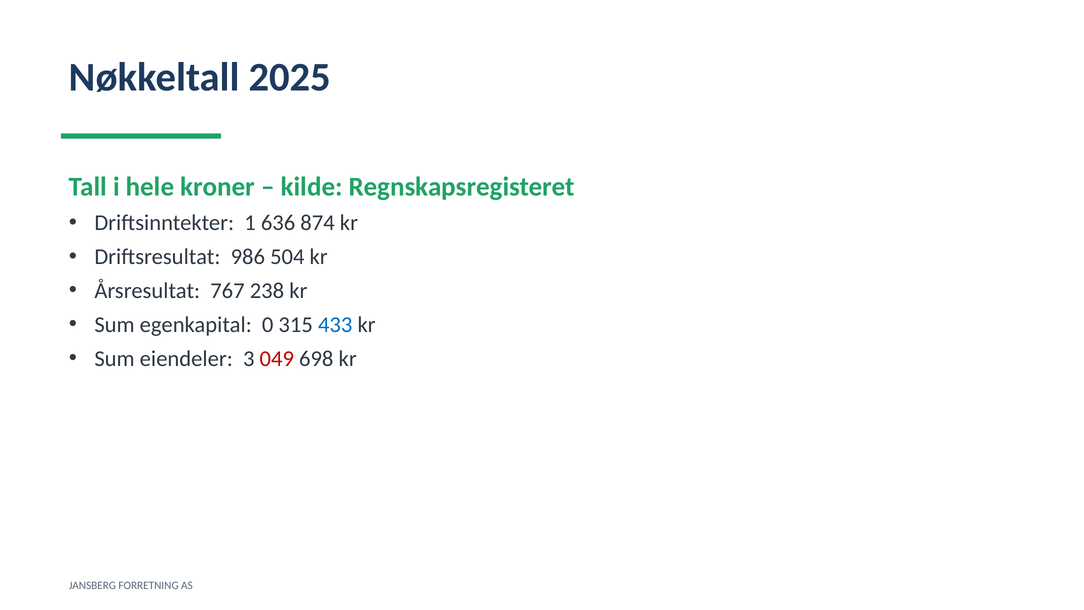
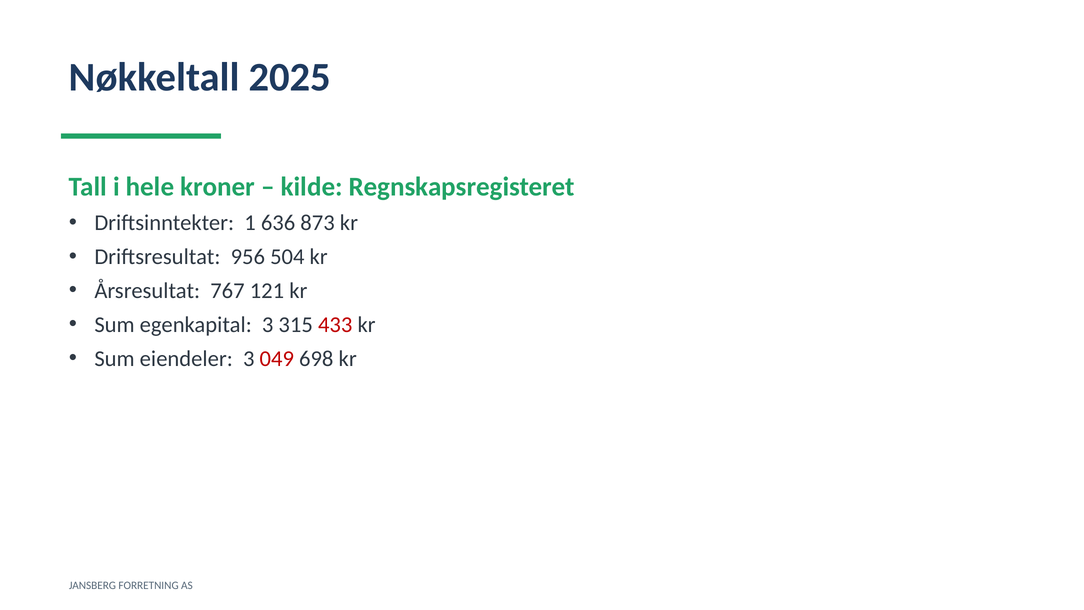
874: 874 -> 873
986: 986 -> 956
238: 238 -> 121
egenkapital 0: 0 -> 3
433 colour: blue -> red
